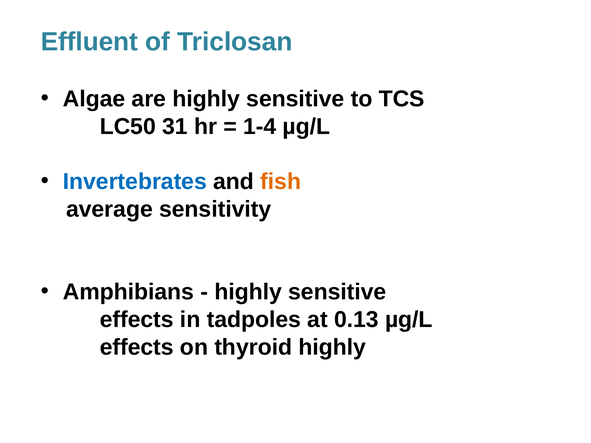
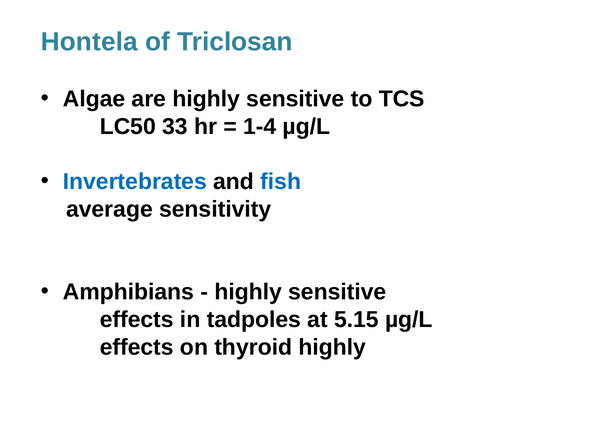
Effluent: Effluent -> Hontela
31: 31 -> 33
fish colour: orange -> blue
0.13: 0.13 -> 5.15
